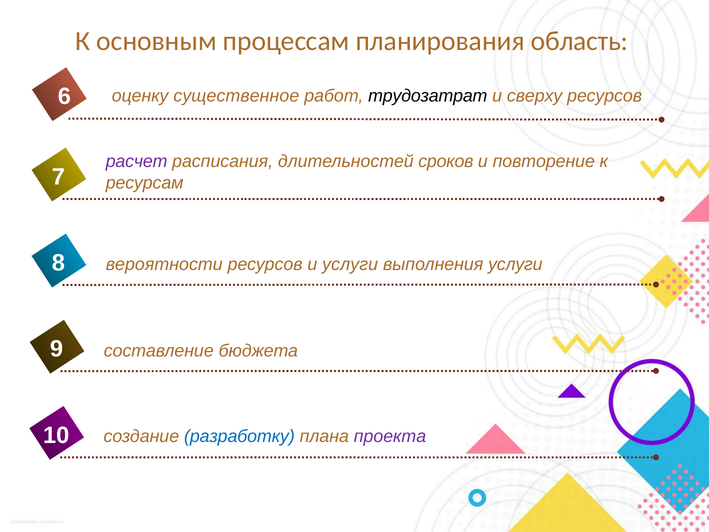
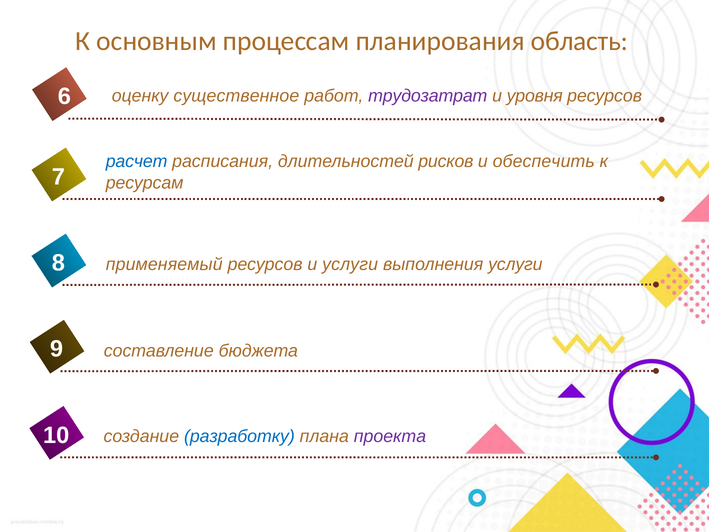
трудозатрат colour: black -> purple
сверху: сверху -> уровня
расчет colour: purple -> blue
сроков: сроков -> рисков
повторение: повторение -> обеспечить
вероятности: вероятности -> применяемый
